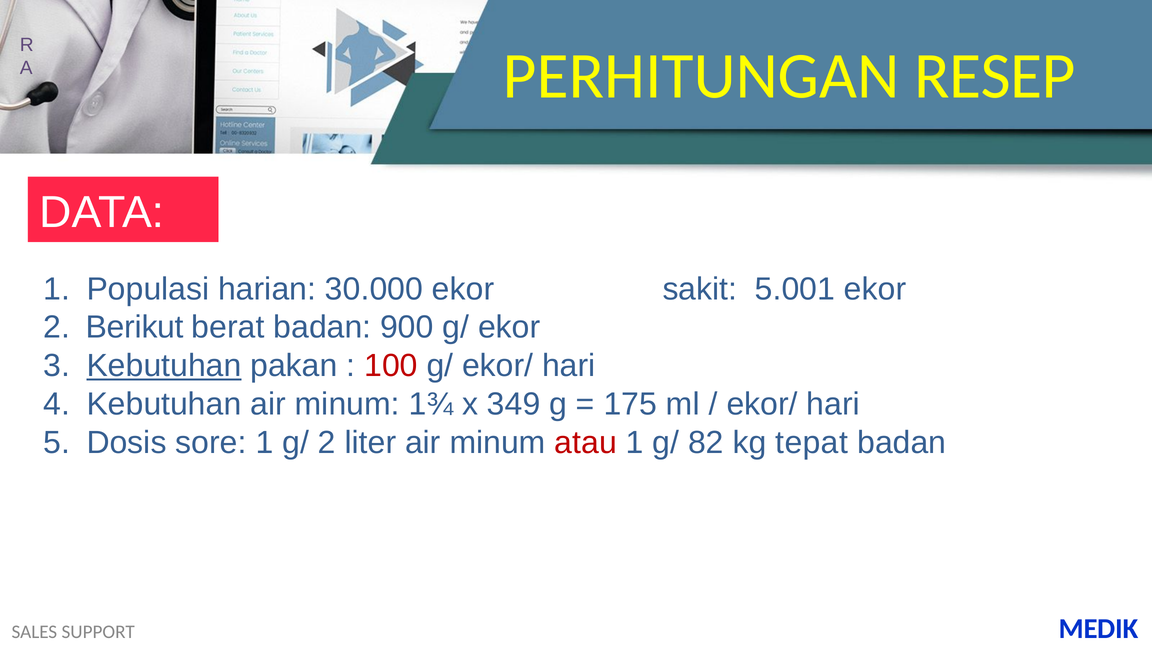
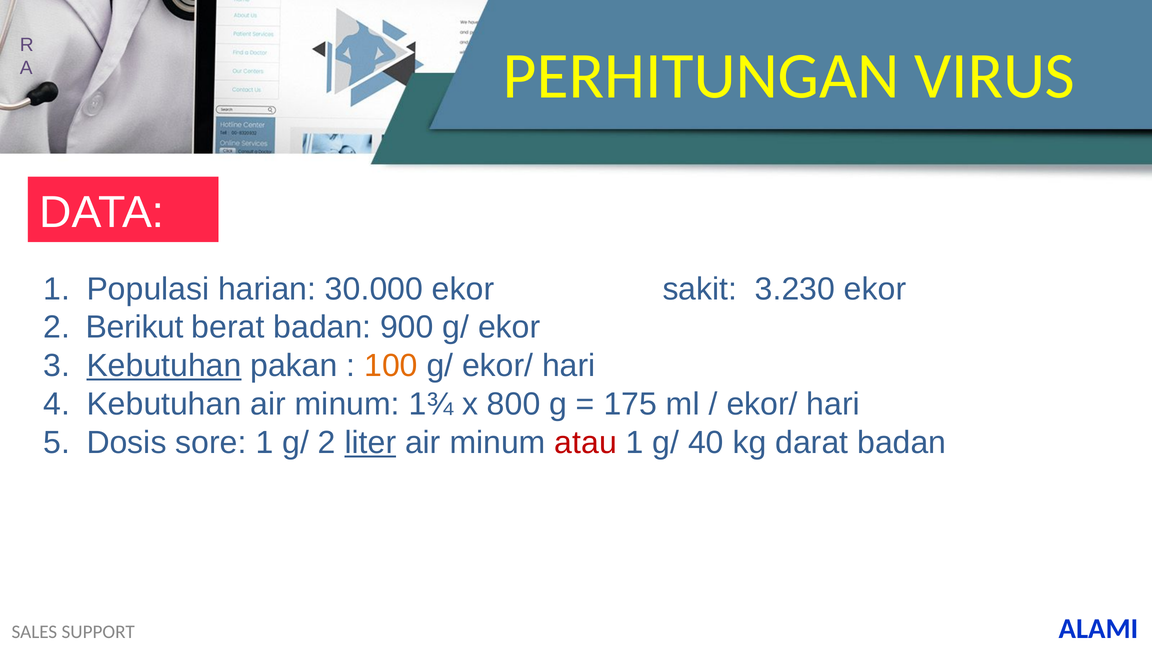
RESEP: RESEP -> VIRUS
5.001: 5.001 -> 3.230
100 colour: red -> orange
349: 349 -> 800
liter underline: none -> present
82: 82 -> 40
tepat: tepat -> darat
MEDIK: MEDIK -> ALAMI
